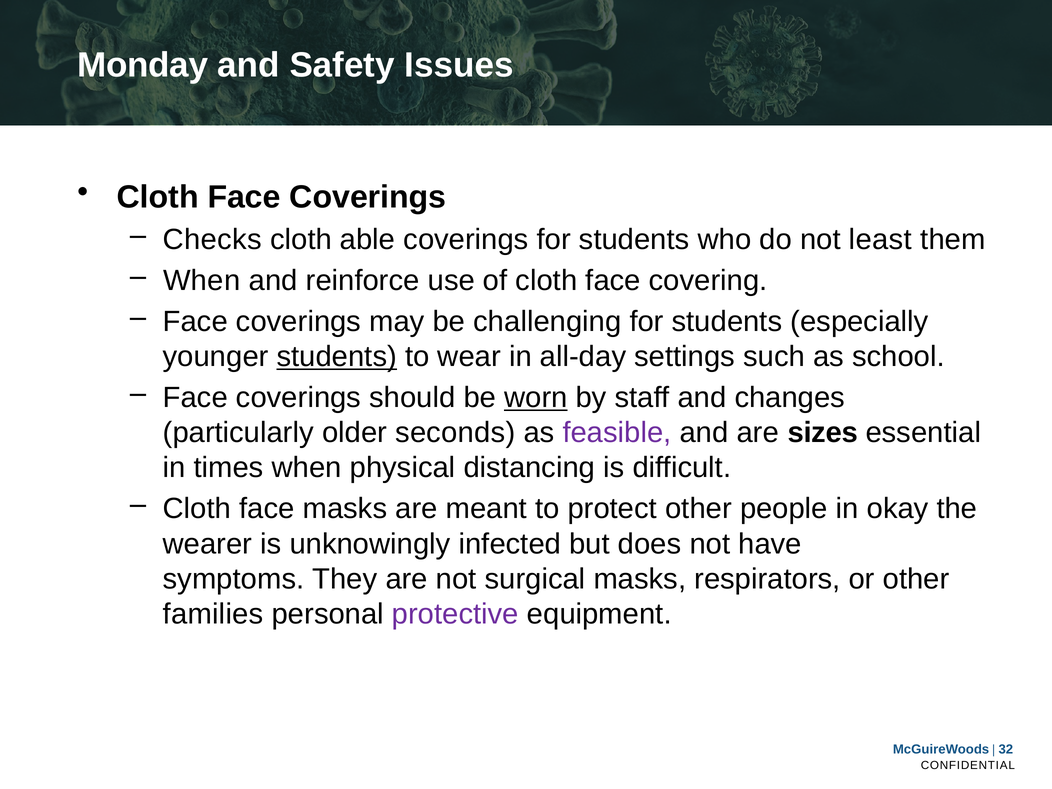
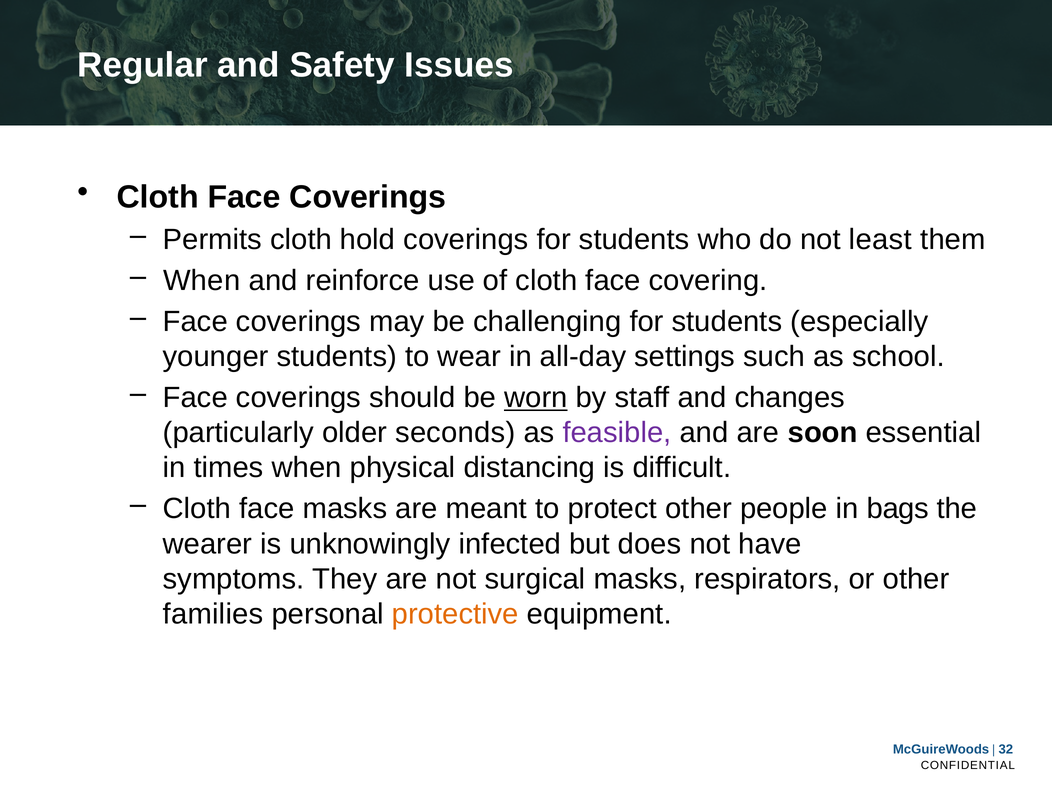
Monday: Monday -> Regular
Checks: Checks -> Permits
able: able -> hold
students at (337, 357) underline: present -> none
sizes: sizes -> soon
okay: okay -> bags
protective colour: purple -> orange
